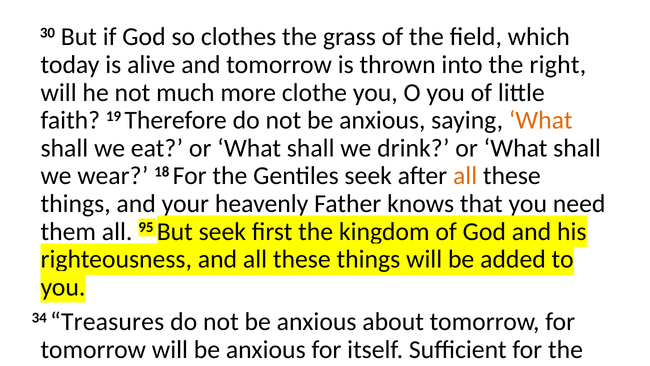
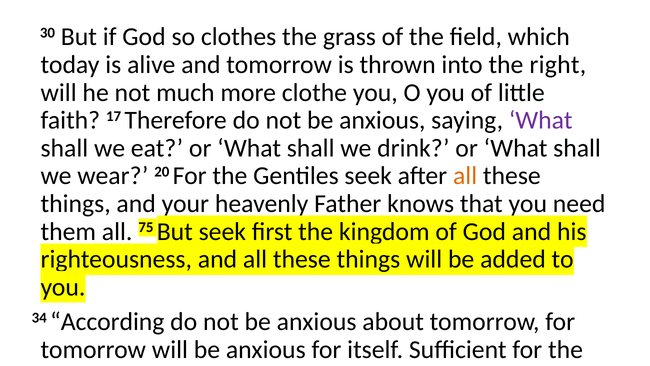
19: 19 -> 17
What at (541, 120) colour: orange -> purple
18: 18 -> 20
95: 95 -> 75
Treasures: Treasures -> According
